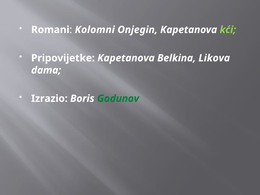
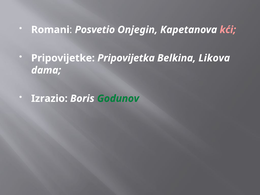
Kolomni: Kolomni -> Posvetio
kći colour: light green -> pink
Pripovijetke Kapetanova: Kapetanova -> Pripovijetka
